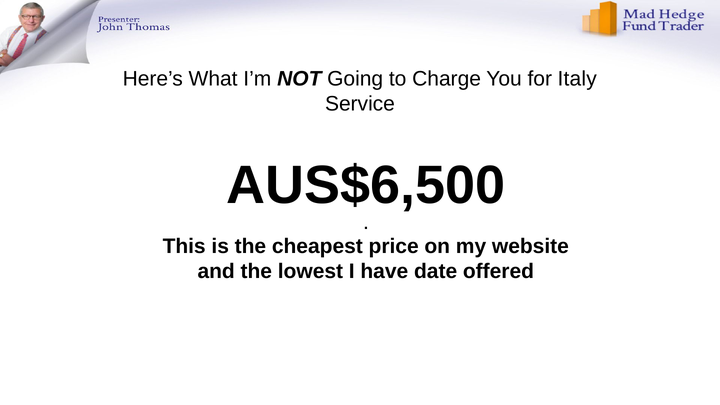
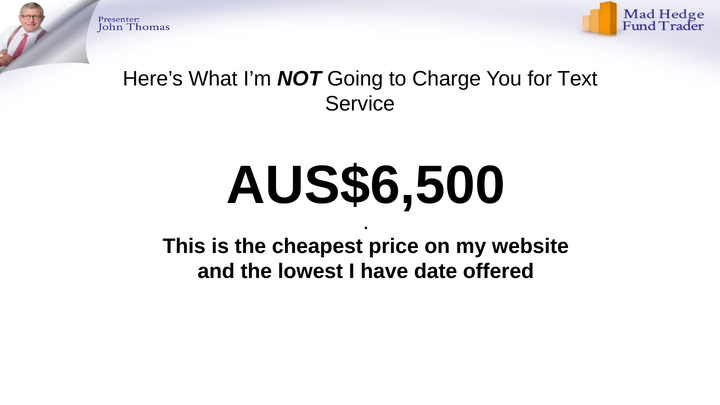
Italy: Italy -> Text
